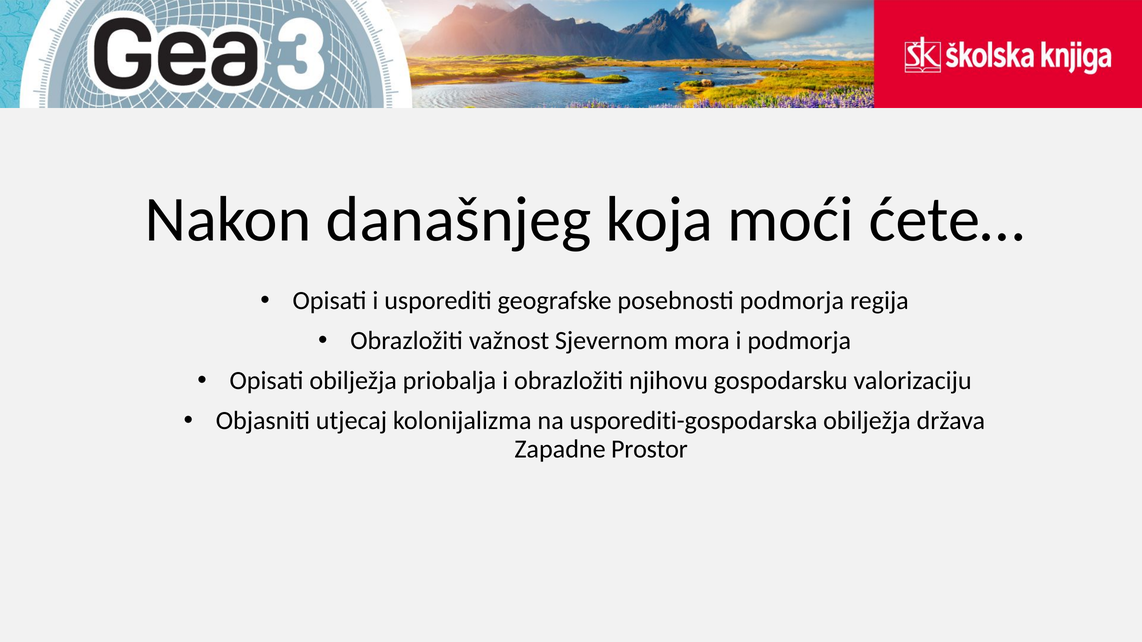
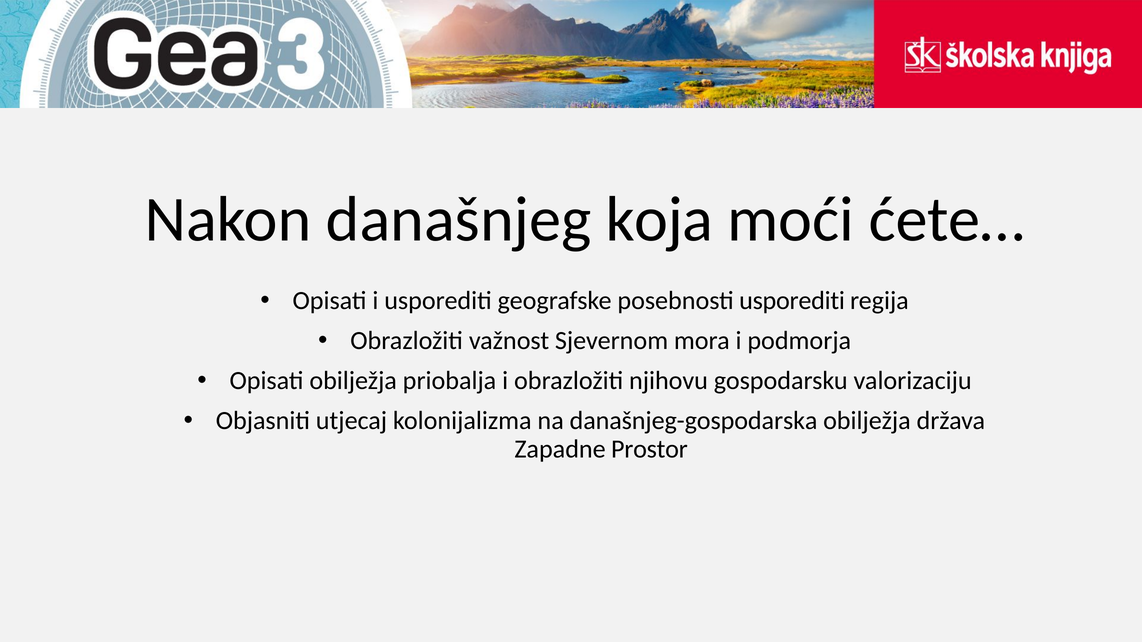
posebnosti podmorja: podmorja -> usporediti
usporediti-gospodarska: usporediti-gospodarska -> današnjeg-gospodarska
